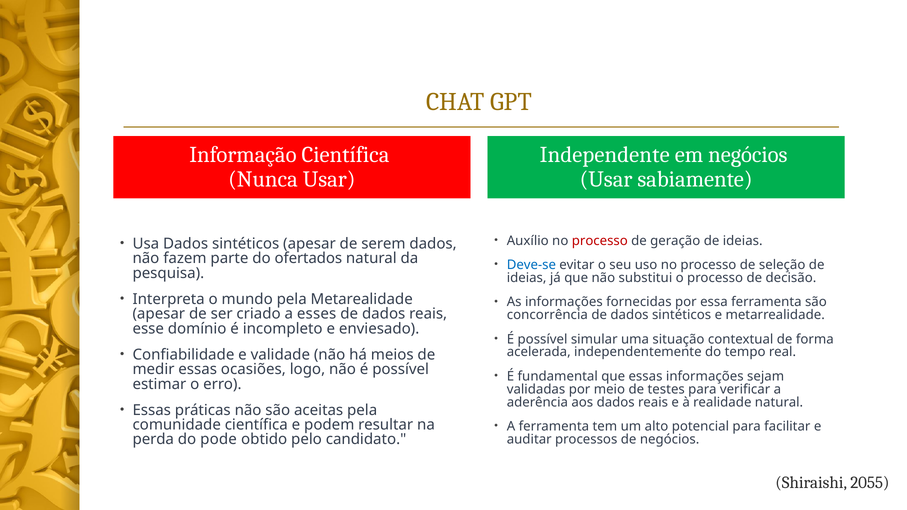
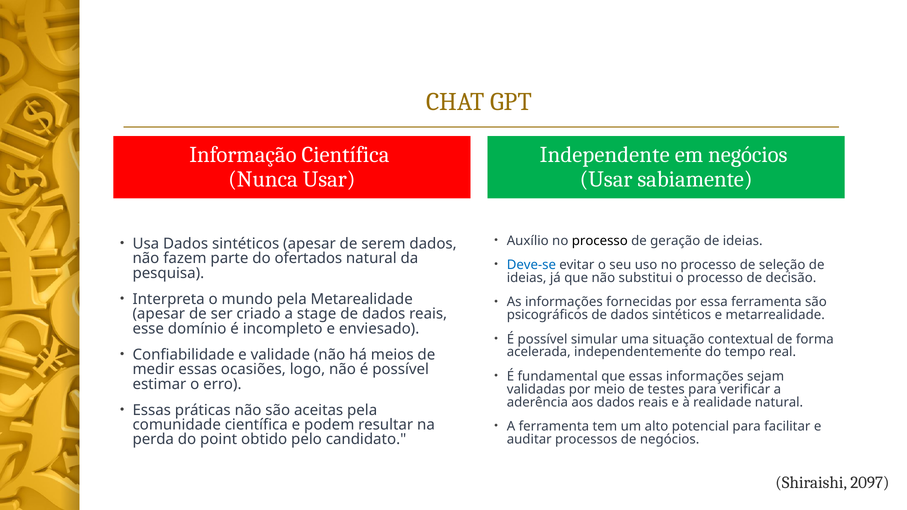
processo at (600, 241) colour: red -> black
esses: esses -> stage
concorrência: concorrência -> psicográficos
pode: pode -> point
2055: 2055 -> 2097
